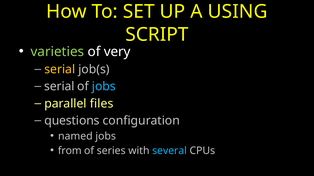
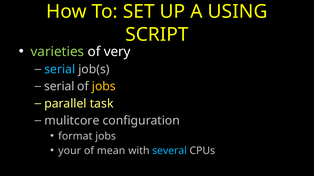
serial at (60, 70) colour: yellow -> light blue
jobs at (104, 87) colour: light blue -> yellow
files: files -> task
questions: questions -> mulitcore
named: named -> format
from: from -> your
series: series -> mean
